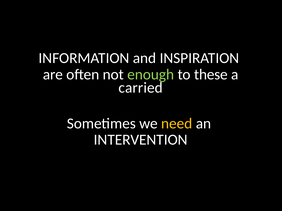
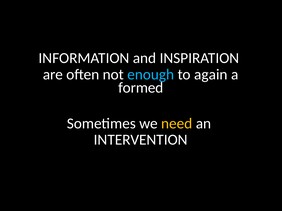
enough colour: light green -> light blue
these: these -> again
carried: carried -> formed
